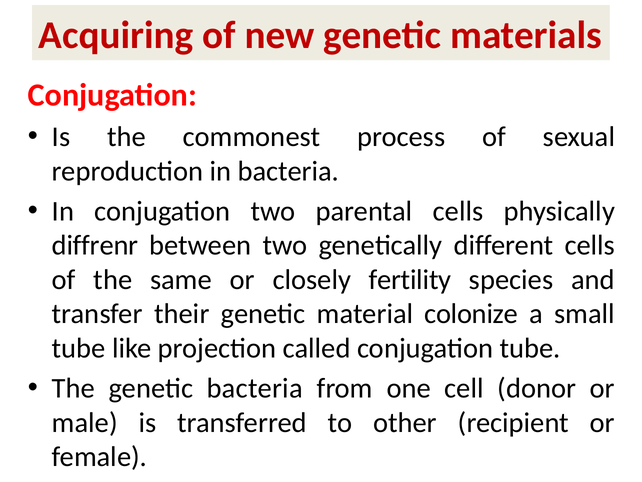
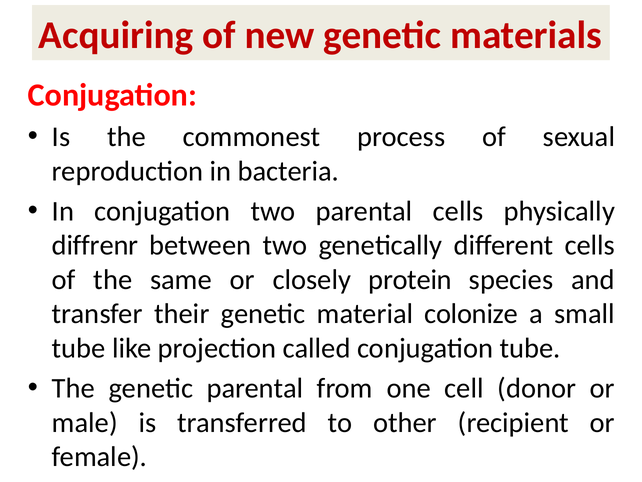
fertility: fertility -> protein
genetic bacteria: bacteria -> parental
